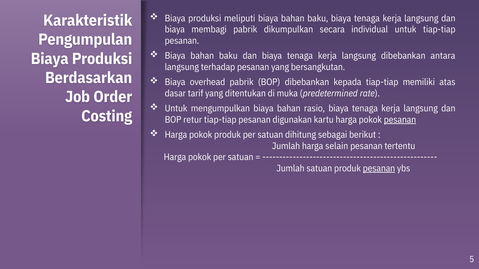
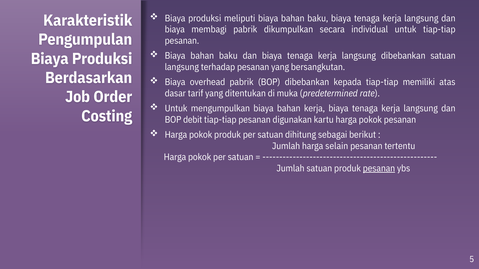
dibebankan antara: antara -> satuan
bahan rasio: rasio -> kerja
retur: retur -> debit
pesanan at (400, 120) underline: present -> none
